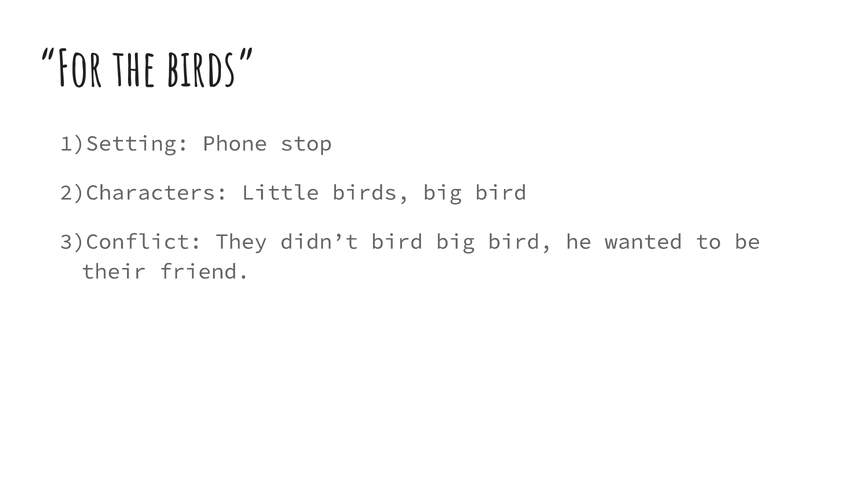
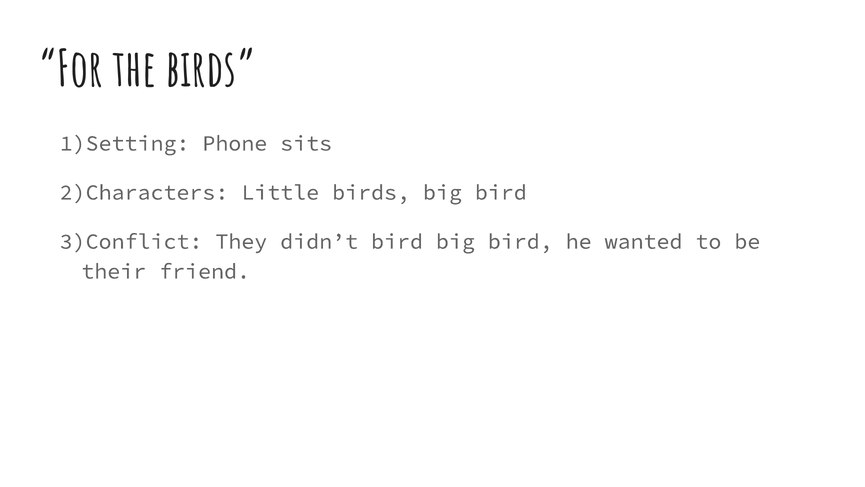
stop: stop -> sits
